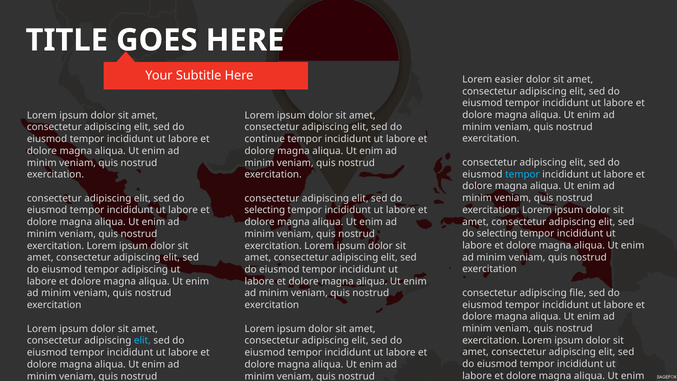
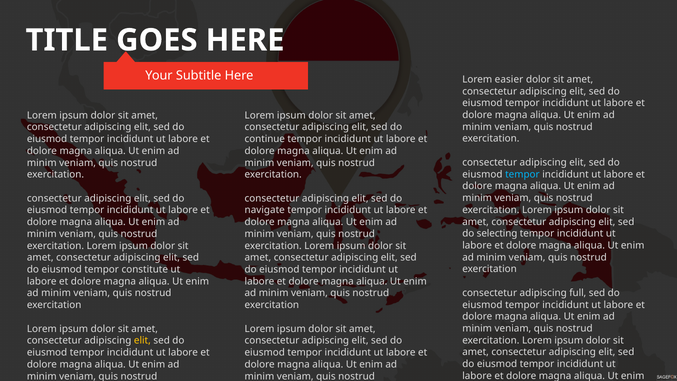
selecting at (265, 210): selecting -> navigate
tempor adipiscing: adipiscing -> constitute
file: file -> full
elit at (142, 341) colour: light blue -> yellow
